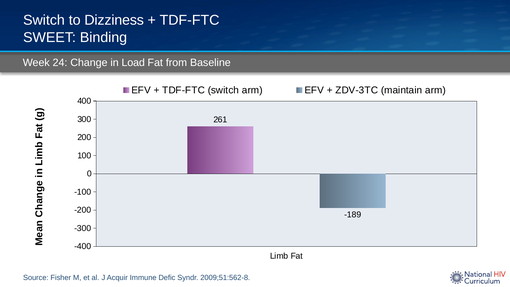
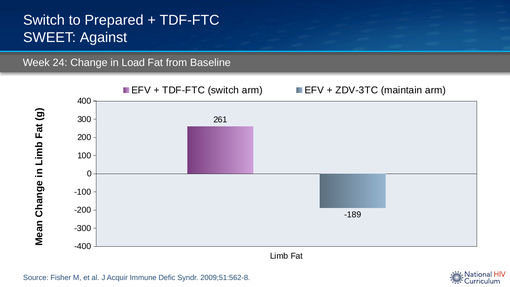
Dizziness: Dizziness -> Prepared
Binding: Binding -> Against
